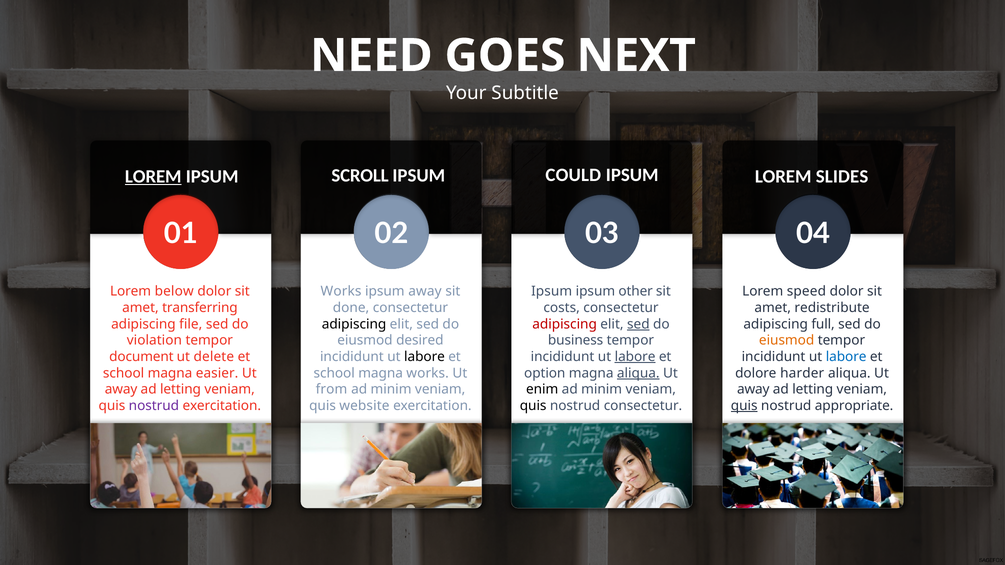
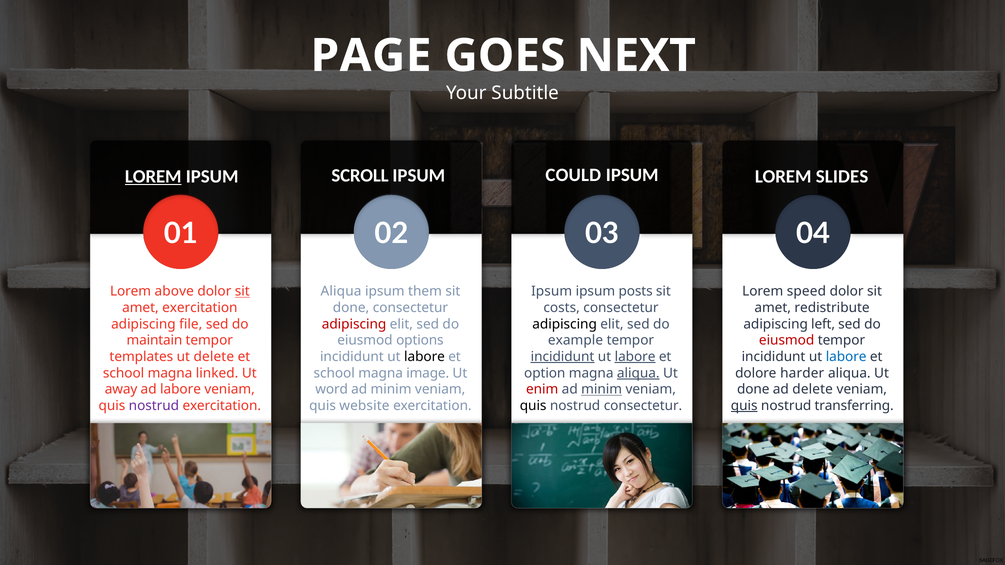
NEED: NEED -> PAGE
below: below -> above
sit at (242, 292) underline: none -> present
Works at (341, 292): Works -> Aliqua
ipsum away: away -> them
other: other -> posts
amet transferring: transferring -> exercitation
adipiscing at (354, 324) colour: black -> red
adipiscing at (565, 324) colour: red -> black
sed at (638, 324) underline: present -> none
full: full -> left
violation: violation -> maintain
desired: desired -> options
business: business -> example
eiusmod at (787, 341) colour: orange -> red
document: document -> templates
incididunt at (563, 357) underline: none -> present
easier: easier -> linked
magna works: works -> image
letting at (181, 390): letting -> labore
from: from -> word
enim colour: black -> red
minim at (602, 390) underline: none -> present
away at (753, 390): away -> done
letting at (813, 390): letting -> delete
appropriate: appropriate -> transferring
